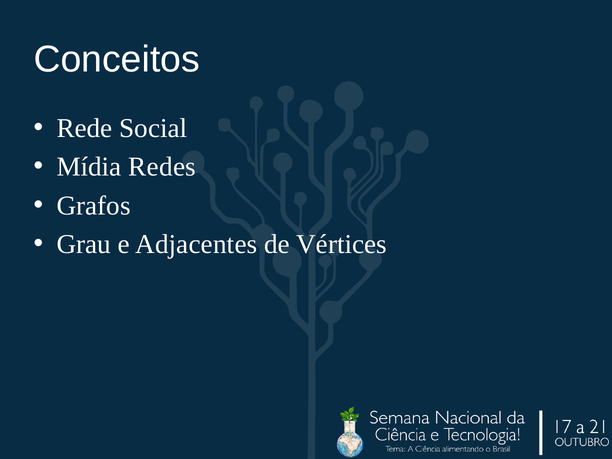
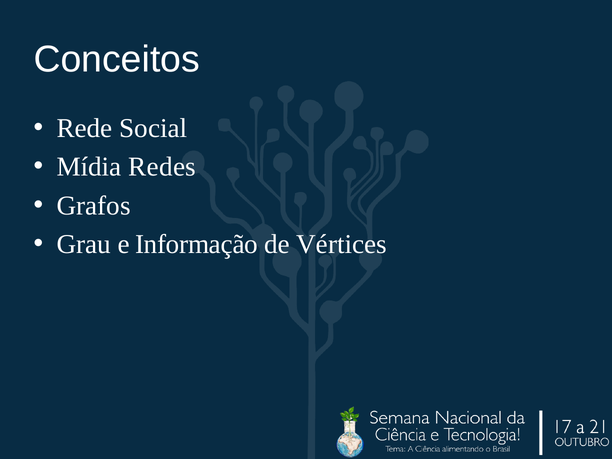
Adjacentes: Adjacentes -> Informação
